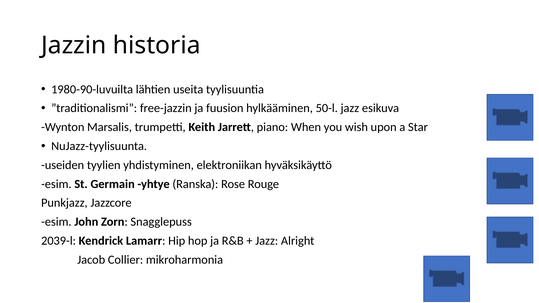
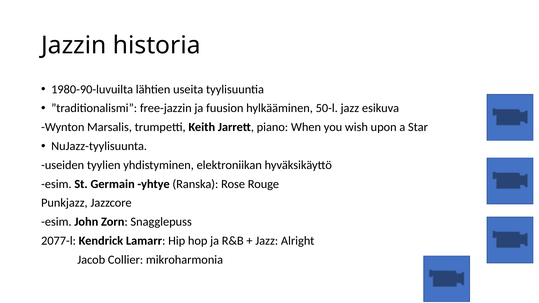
2039-l: 2039-l -> 2077-l
